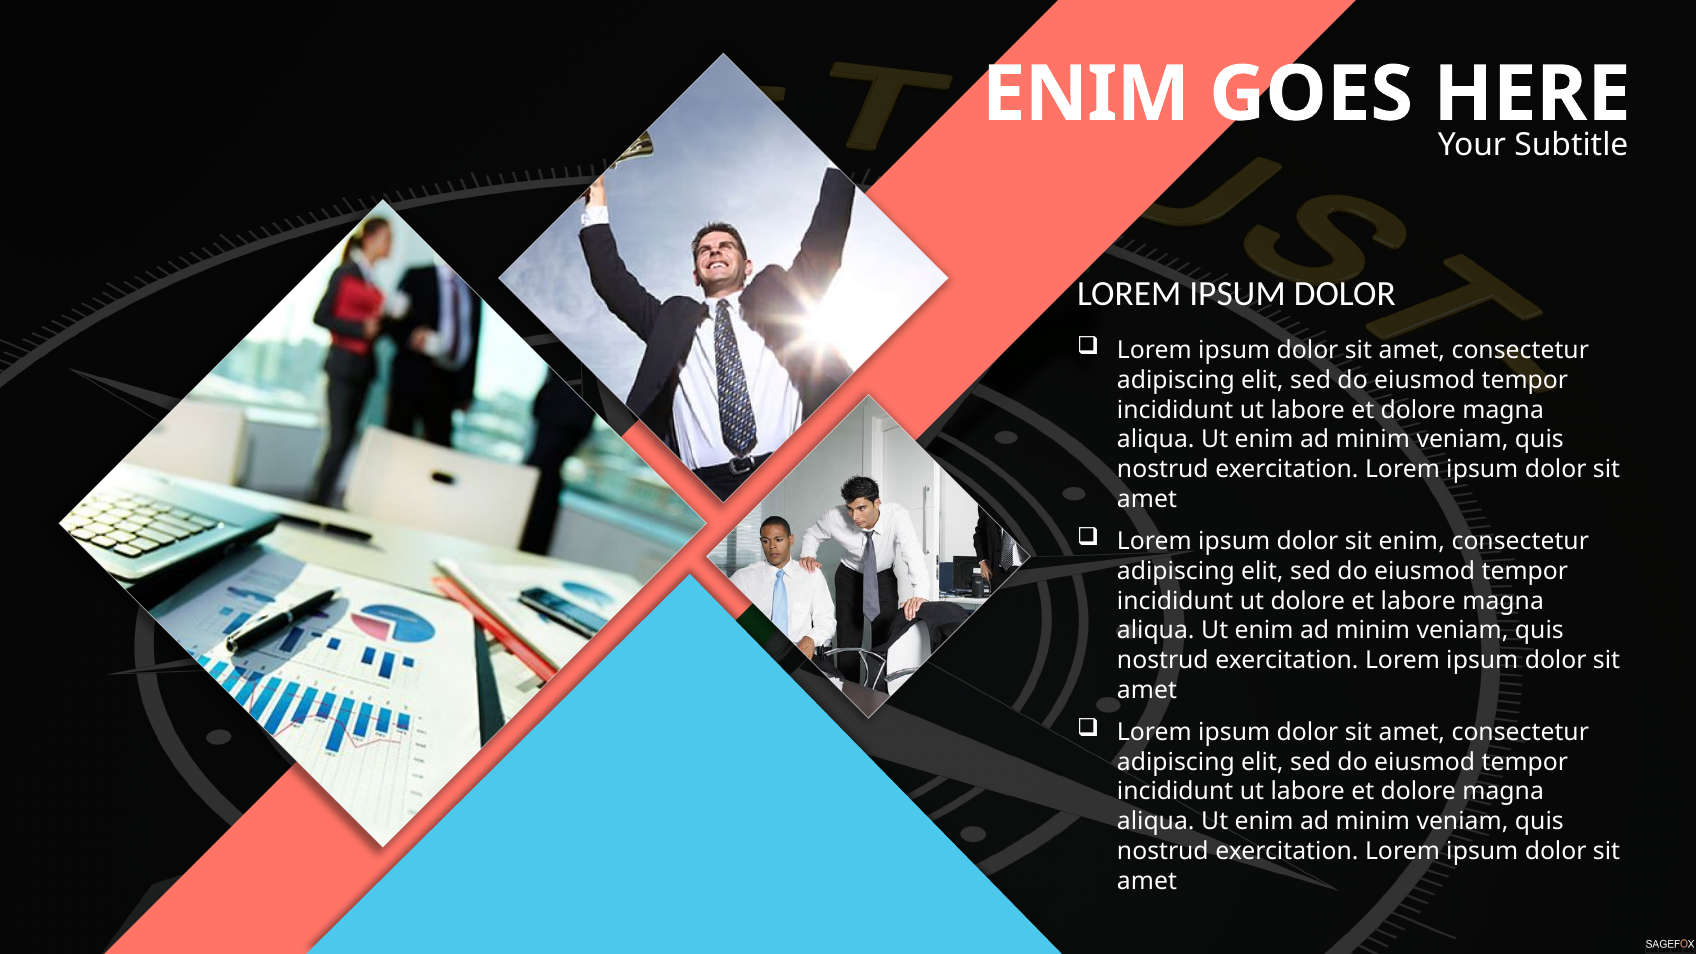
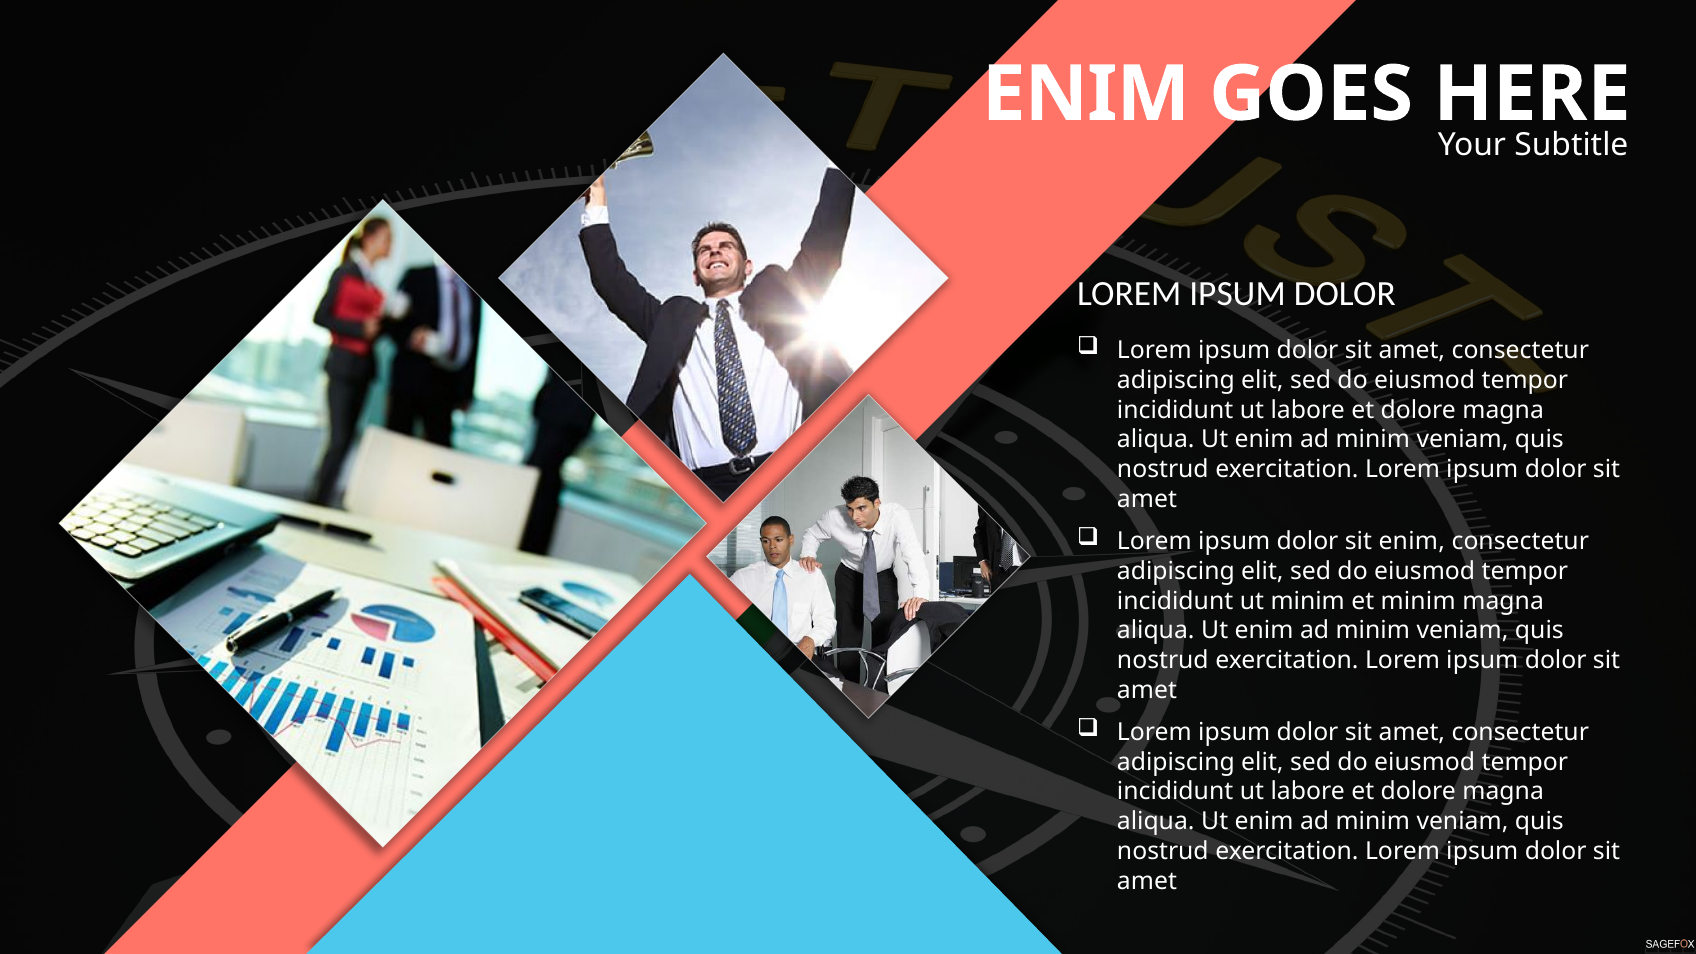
ut dolore: dolore -> minim
et labore: labore -> minim
